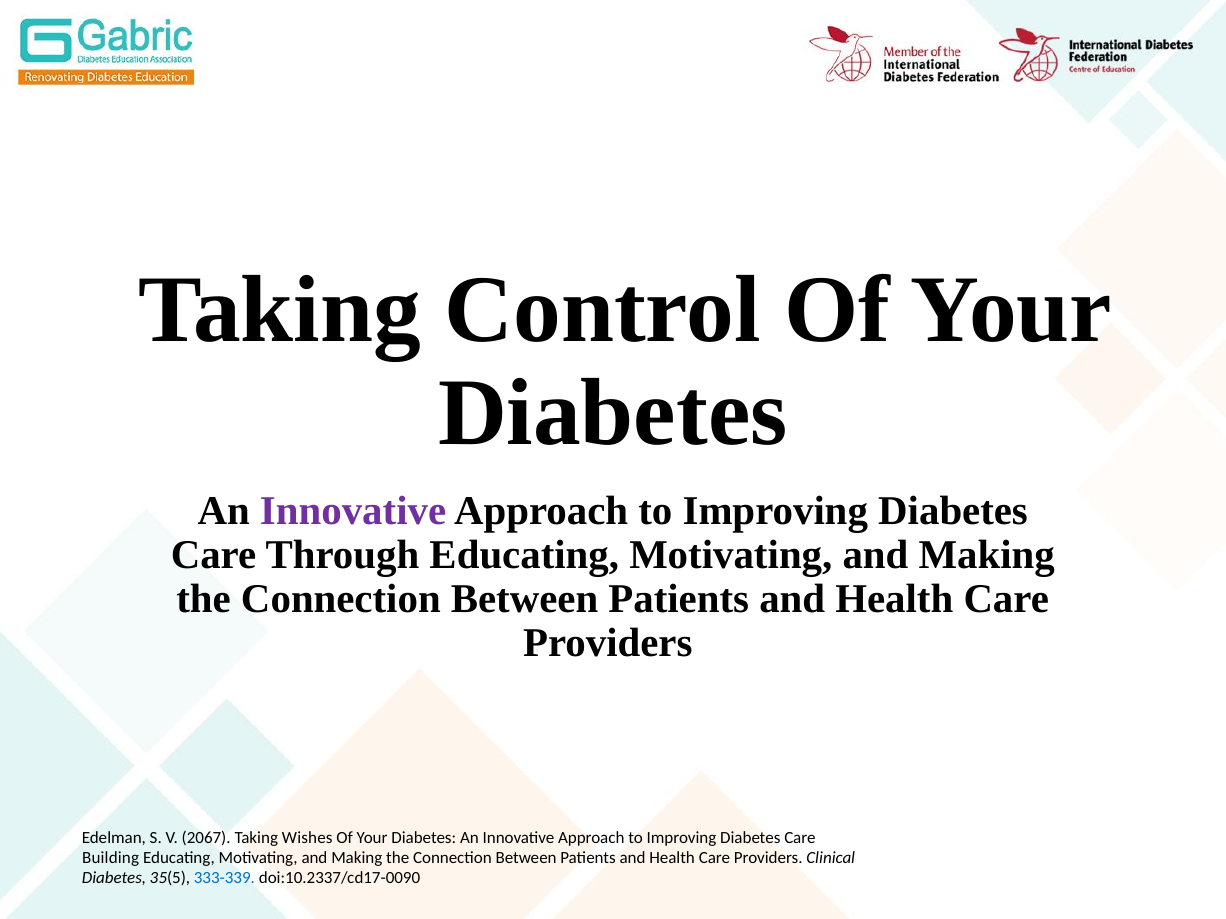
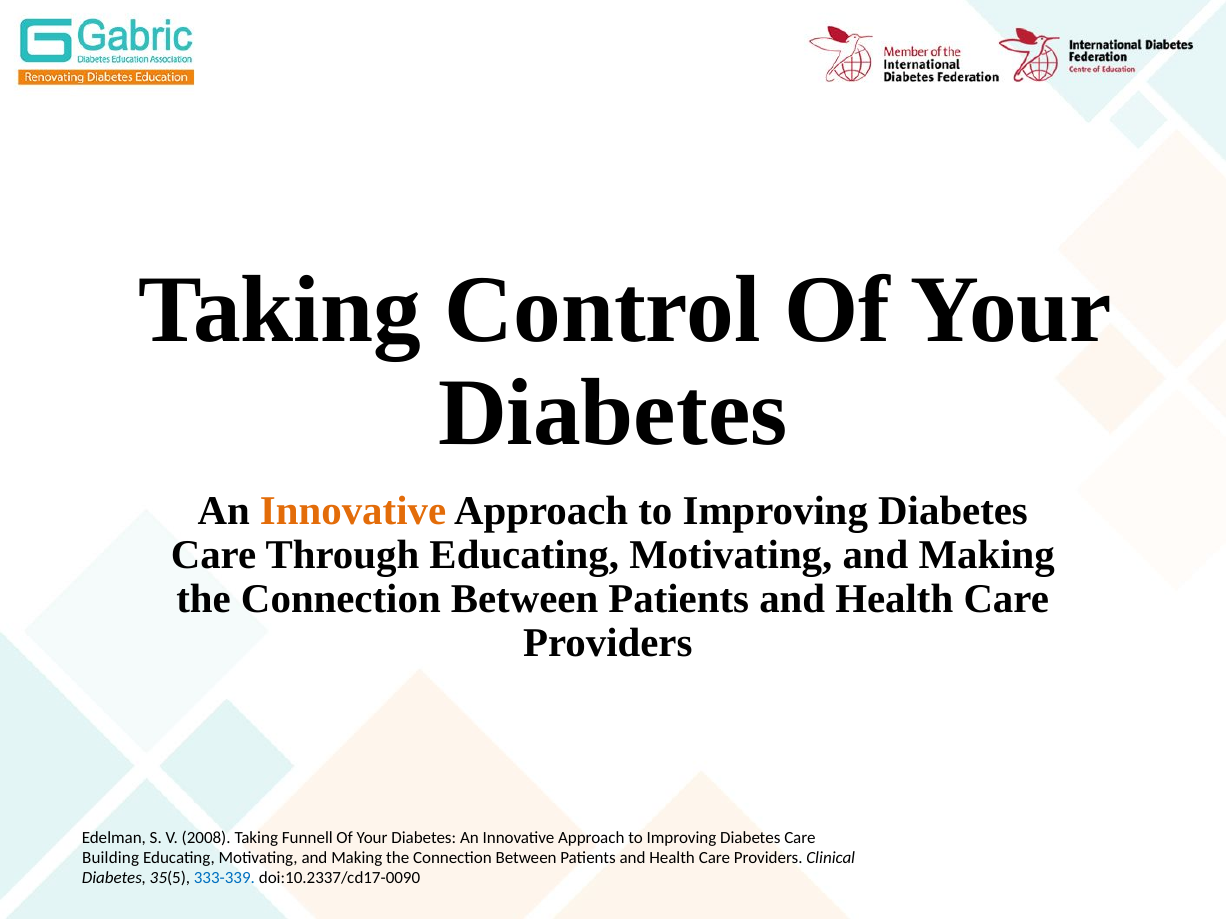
Innovative at (353, 511) colour: purple -> orange
2067: 2067 -> 2008
Wishes: Wishes -> Funnell
